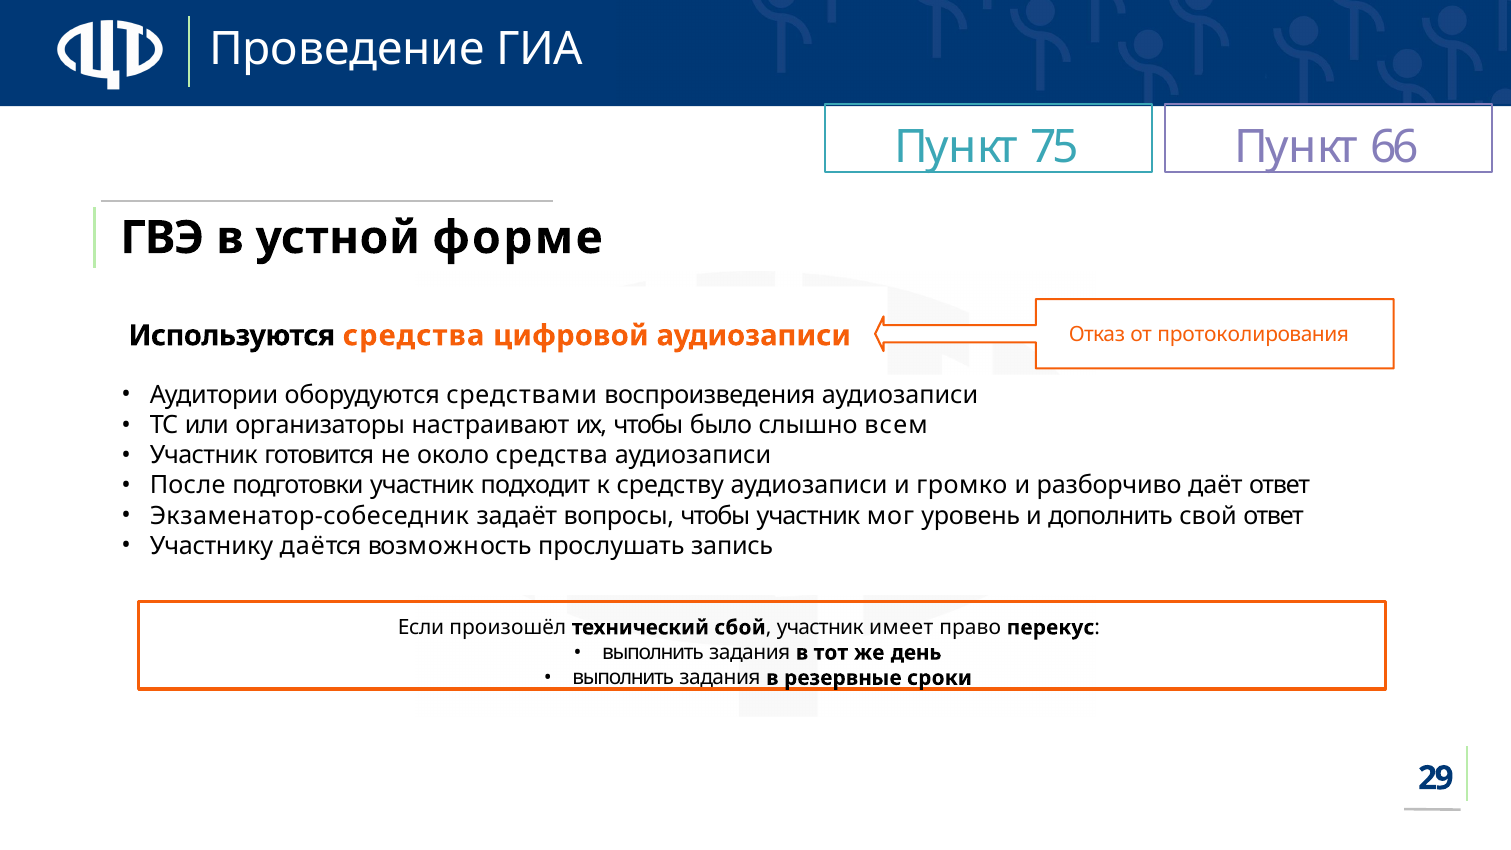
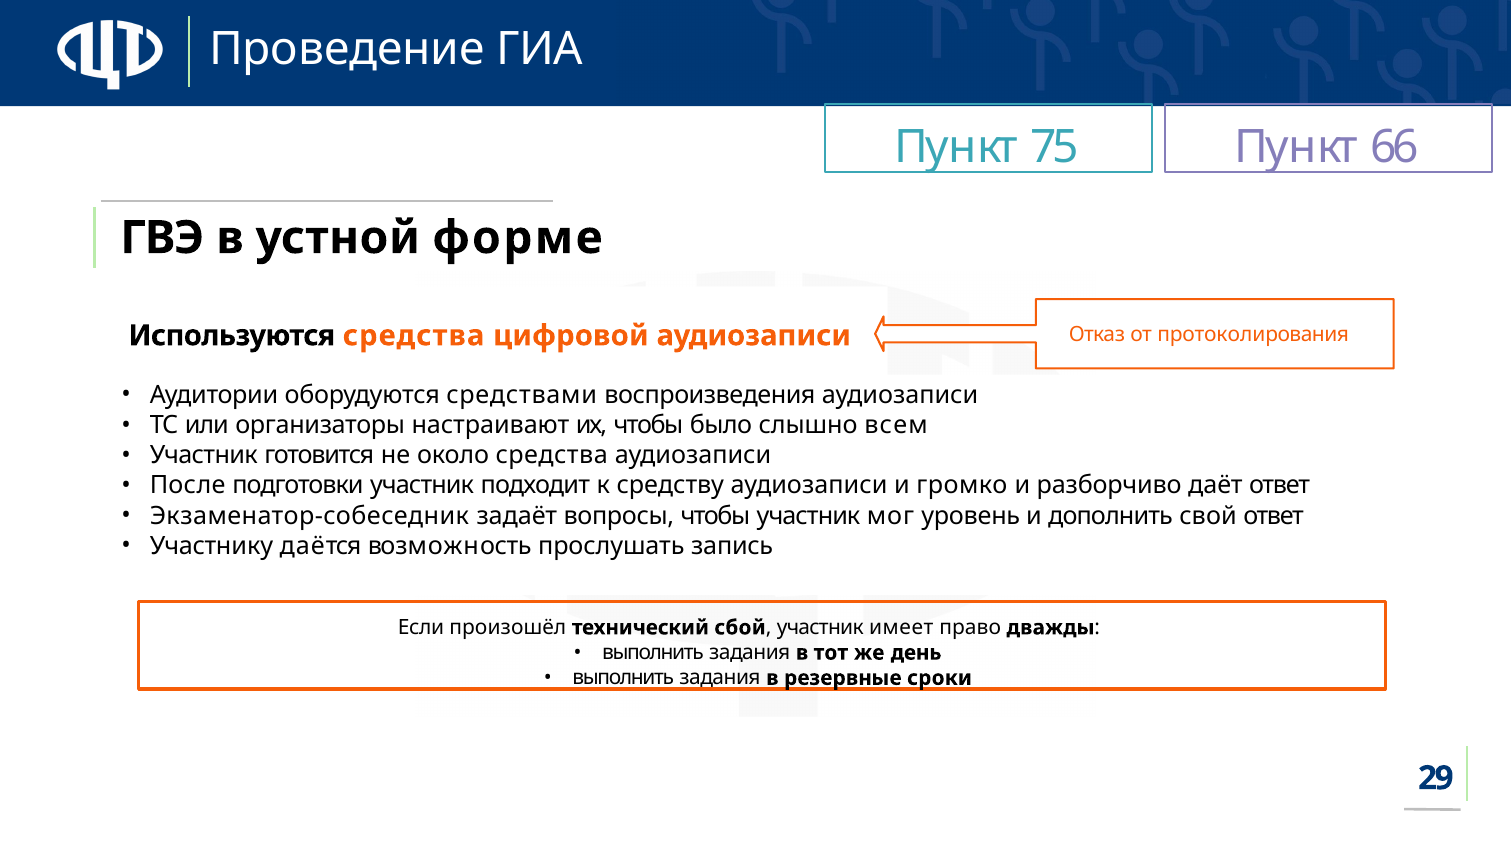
перекус: перекус -> дважды
